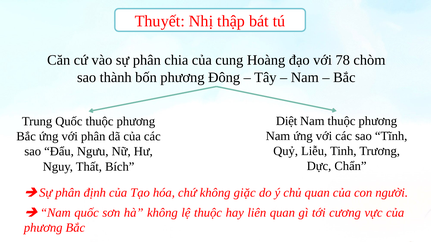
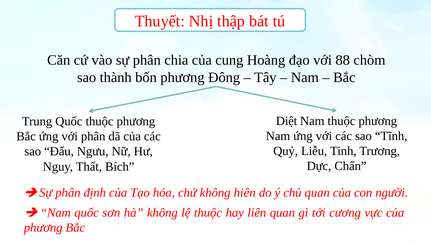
78: 78 -> 88
giặc: giặc -> hiên
